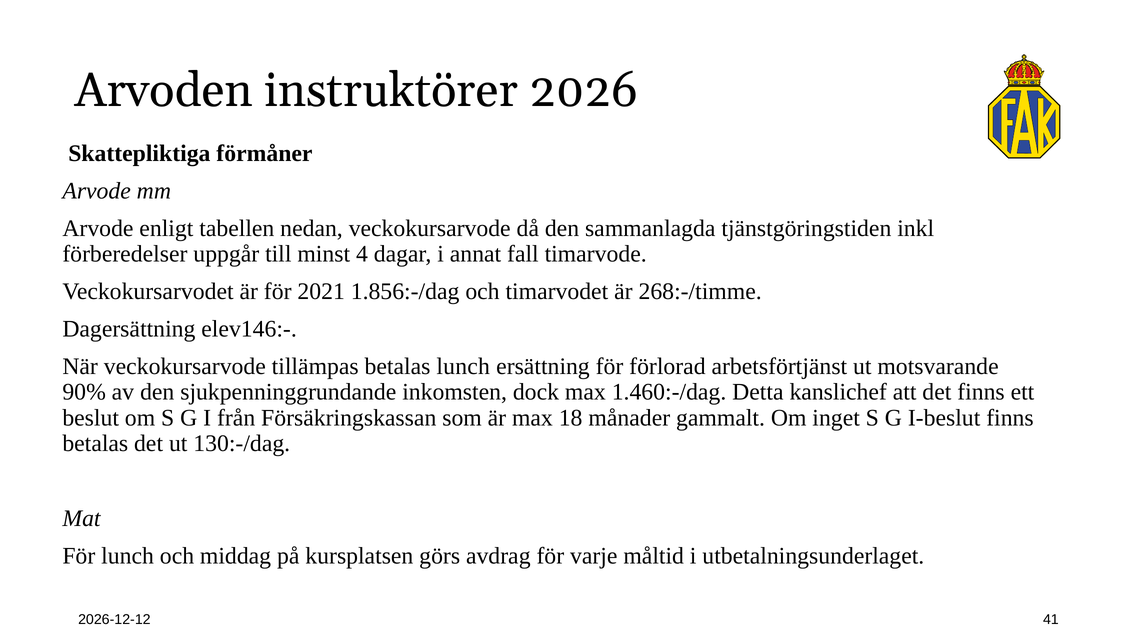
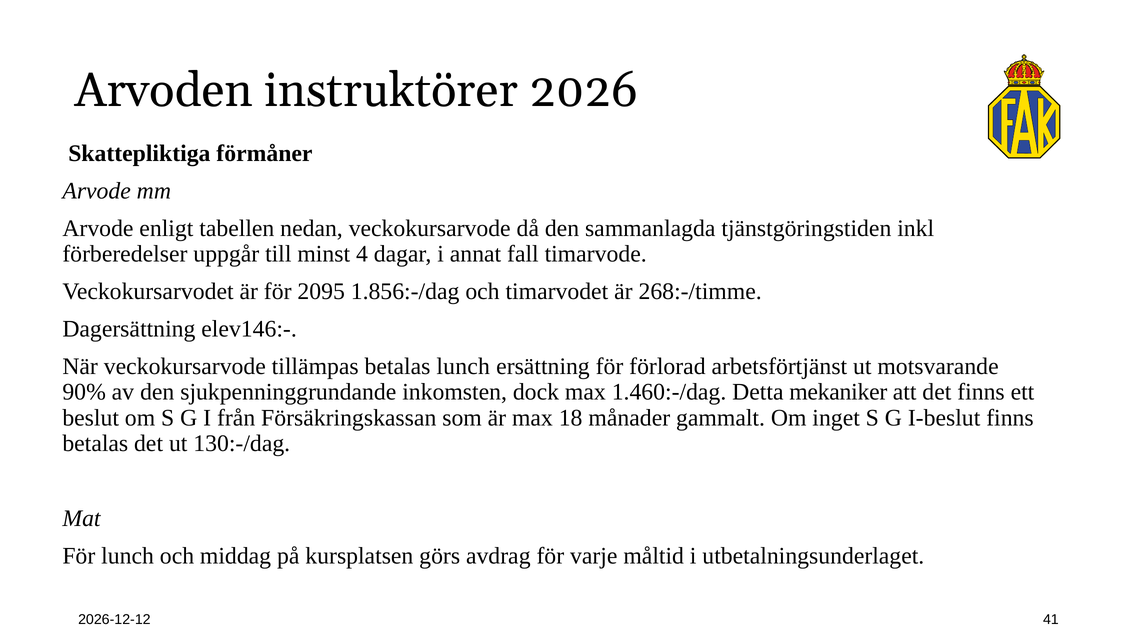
2021: 2021 -> 2095
kanslichef: kanslichef -> mekaniker
